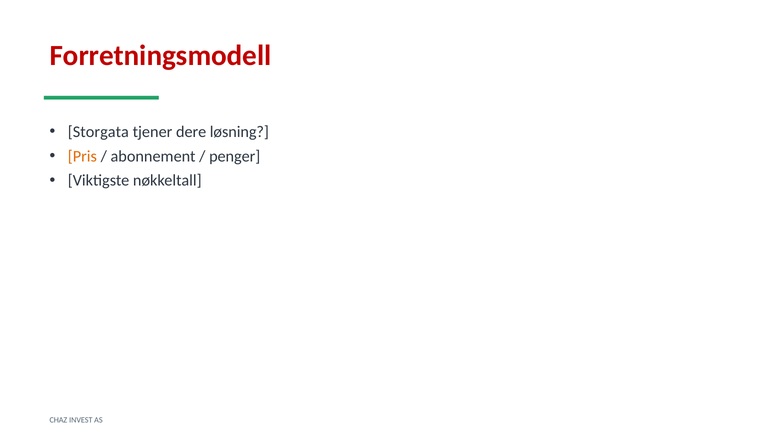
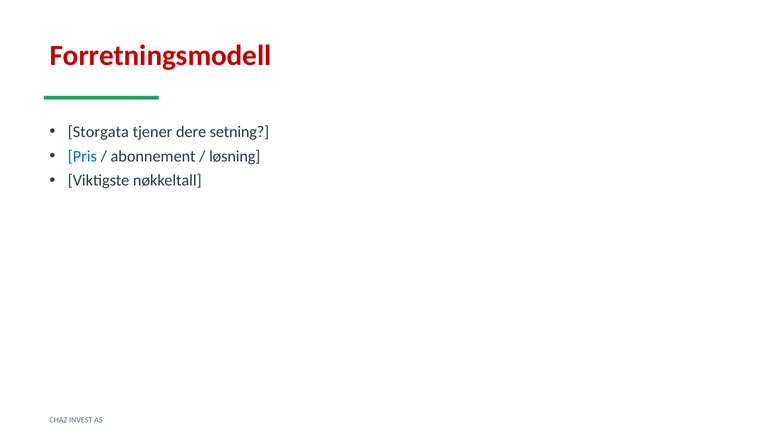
løsning: løsning -> setning
Pris colour: orange -> blue
penger: penger -> løsning
